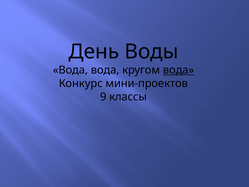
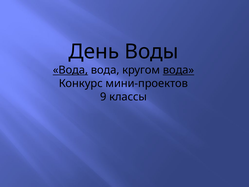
Вода at (70, 70) underline: none -> present
